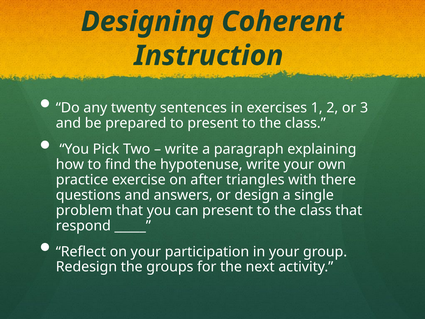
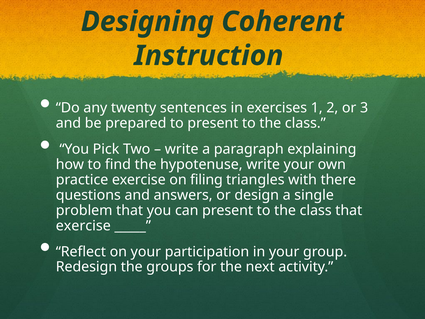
after: after -> filing
respond at (83, 226): respond -> exercise
